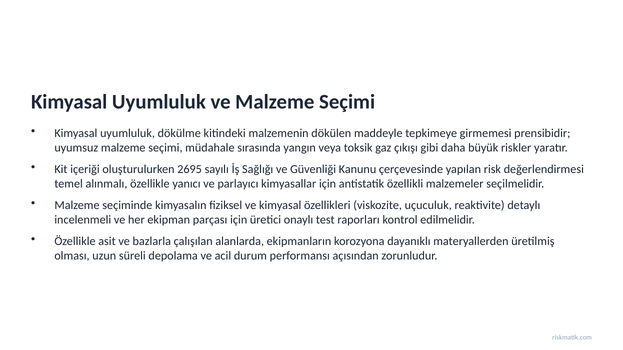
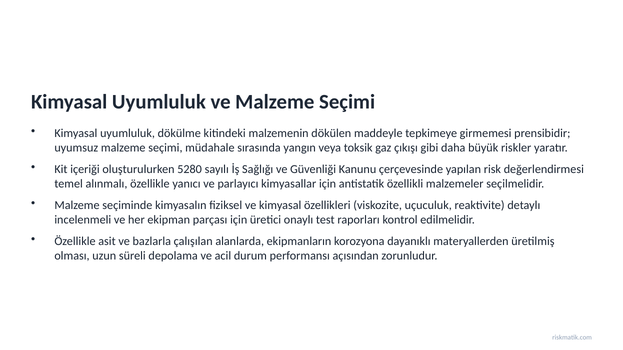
2695: 2695 -> 5280
